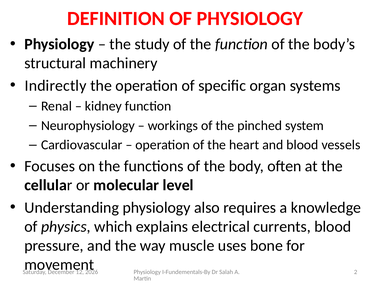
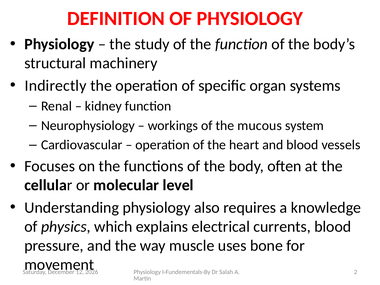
pinched: pinched -> mucous
